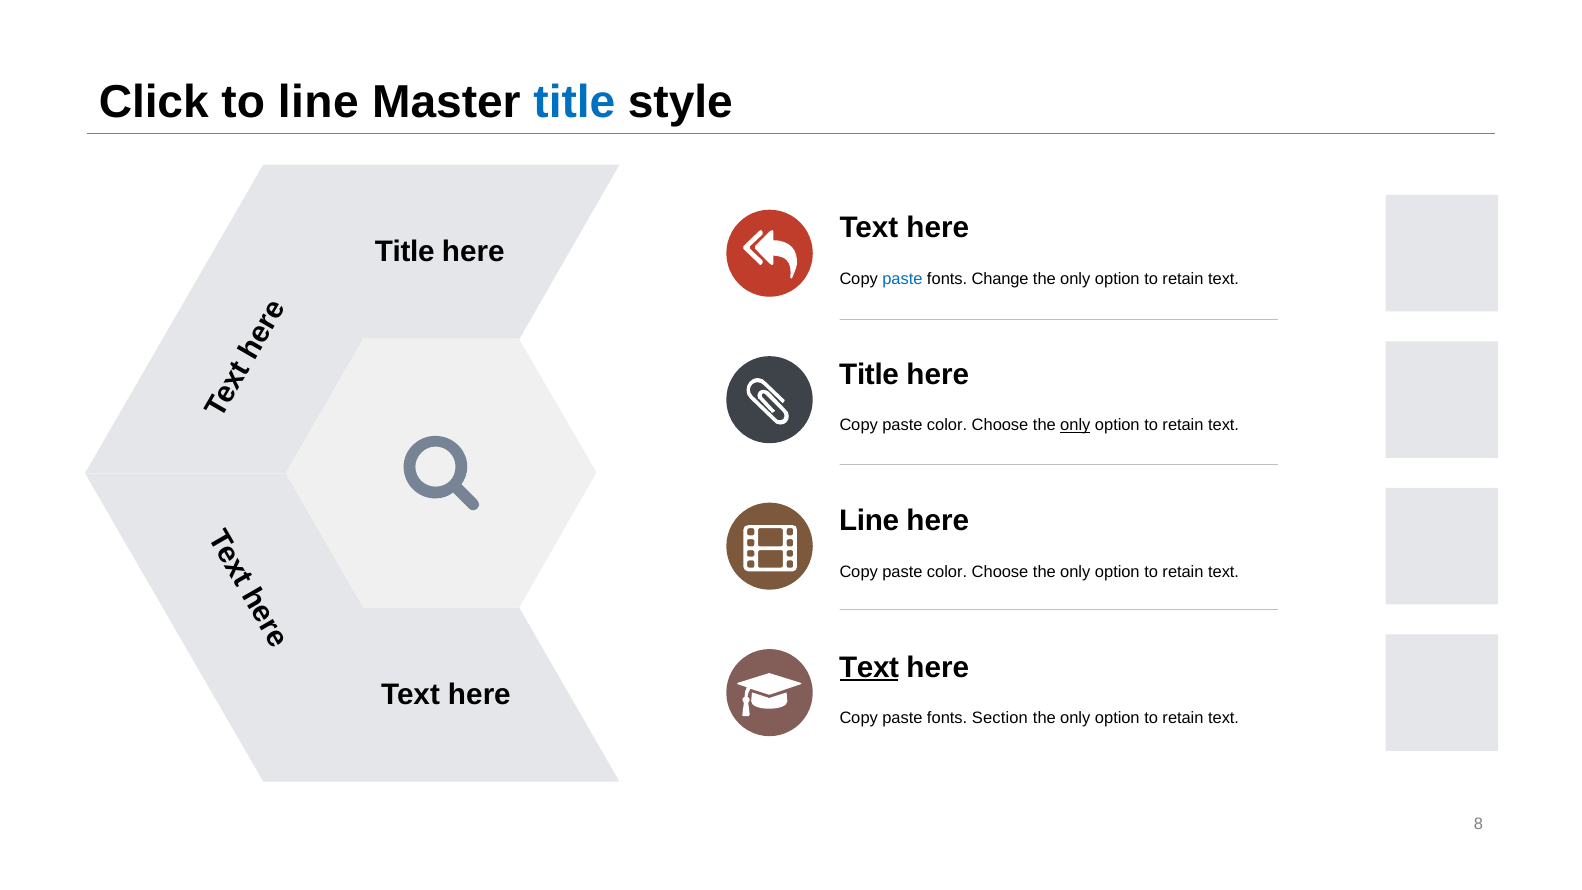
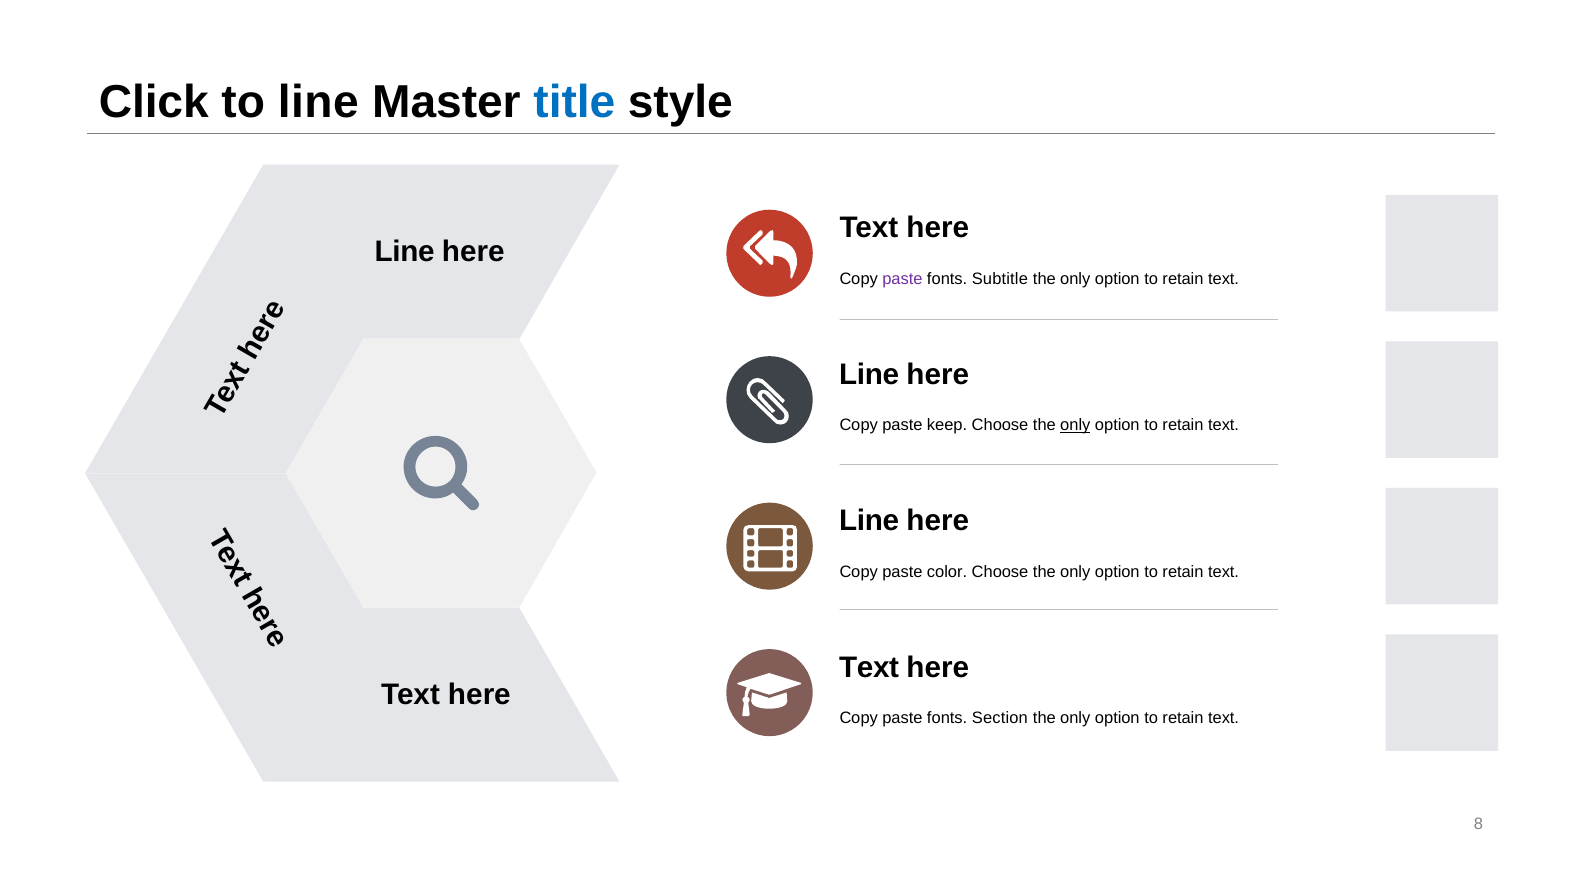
Title at (405, 252): Title -> Line
paste at (902, 279) colour: blue -> purple
Change: Change -> Subtitle
Title at (869, 374): Title -> Line
color at (947, 425): color -> keep
Text at (869, 667) underline: present -> none
